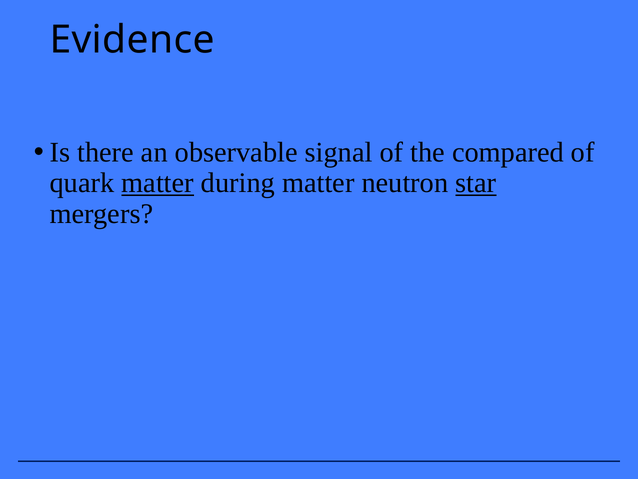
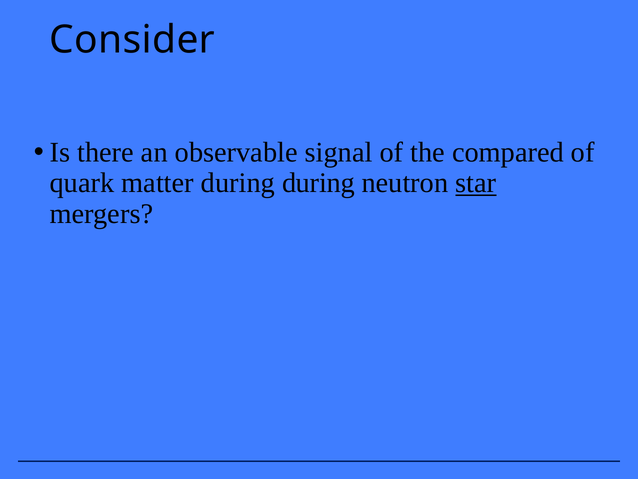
Evidence: Evidence -> Consider
matter at (158, 183) underline: present -> none
during matter: matter -> during
